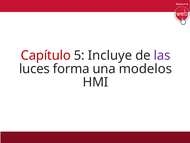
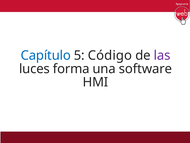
Capítulo colour: red -> blue
Incluye: Incluye -> Código
modelos: modelos -> software
